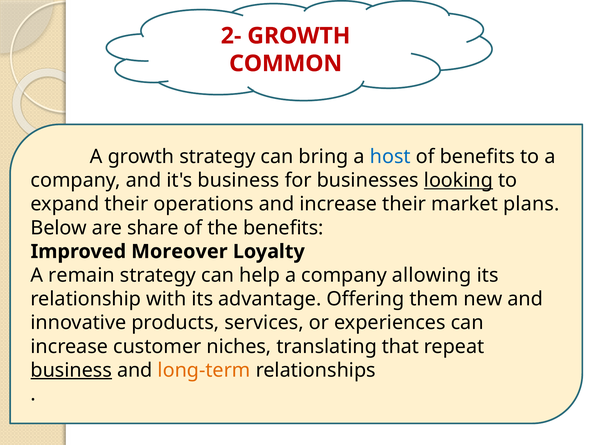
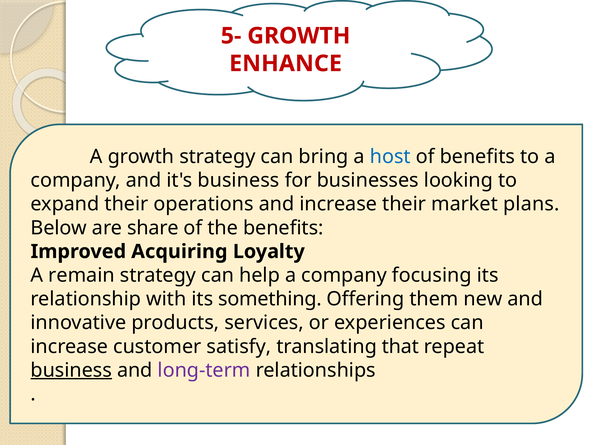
2-: 2- -> 5-
COMMON: COMMON -> ENHANCE
looking underline: present -> none
Moreover: Moreover -> Acquiring
allowing: allowing -> focusing
advantage: advantage -> something
niches: niches -> satisfy
long-term colour: orange -> purple
